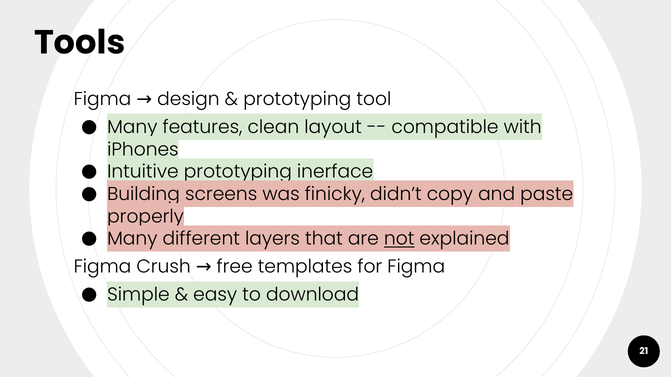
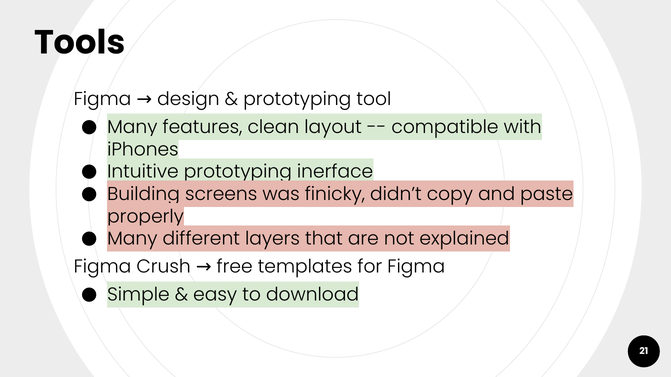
not underline: present -> none
